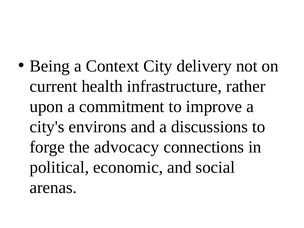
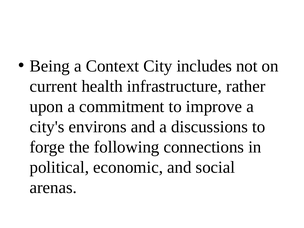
delivery: delivery -> includes
advocacy: advocacy -> following
